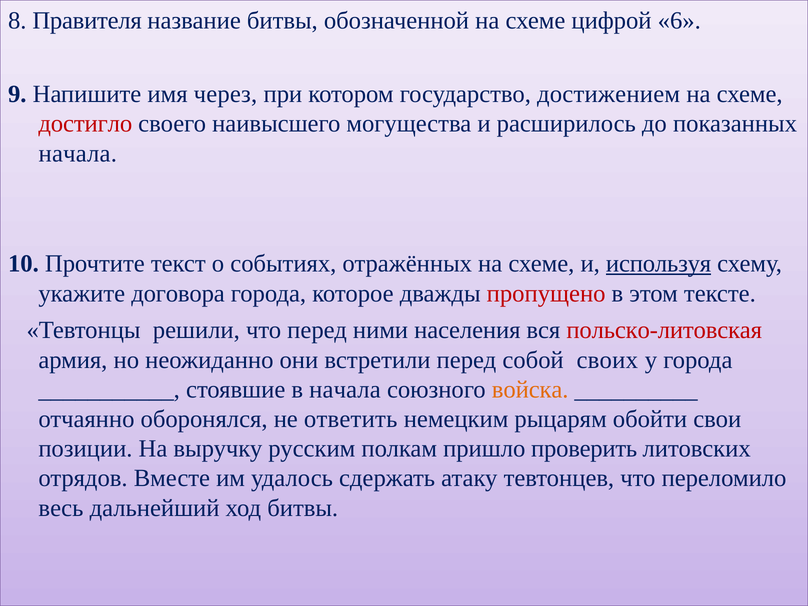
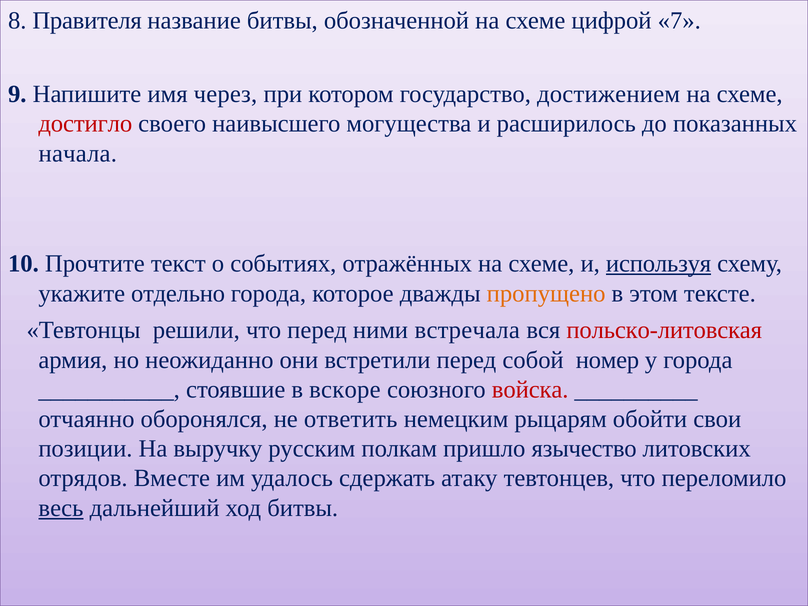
6: 6 -> 7
договора: договора -> отдельно
пропущено colour: red -> orange
населения: населения -> встречала
своих: своих -> номер
в начала: начала -> вскоре
войска colour: orange -> red
проверить: проверить -> язычество
весь underline: none -> present
